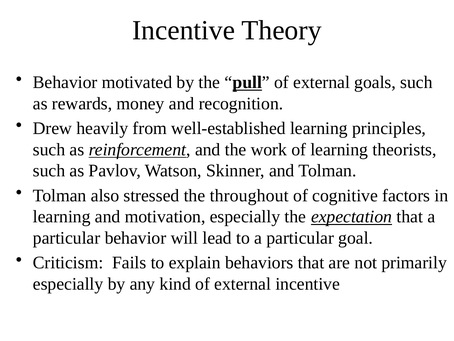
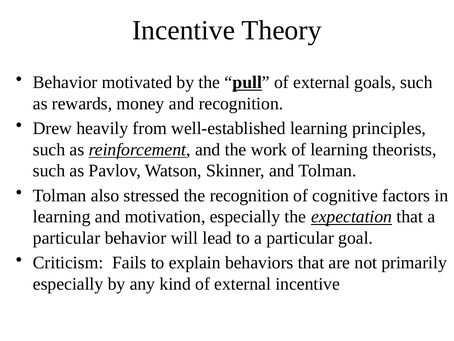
the throughout: throughout -> recognition
